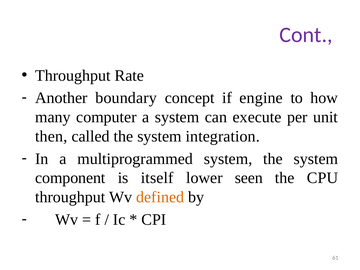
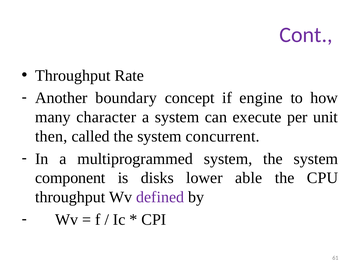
computer: computer -> character
integration: integration -> concurrent
itself: itself -> disks
seen: seen -> able
defined colour: orange -> purple
